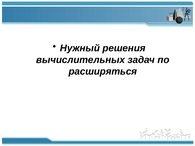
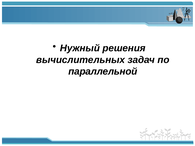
расширяться: расширяться -> параллельной
